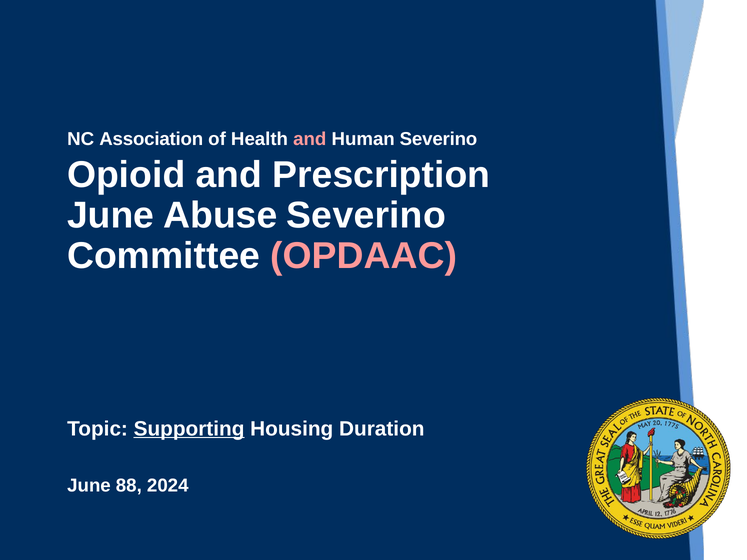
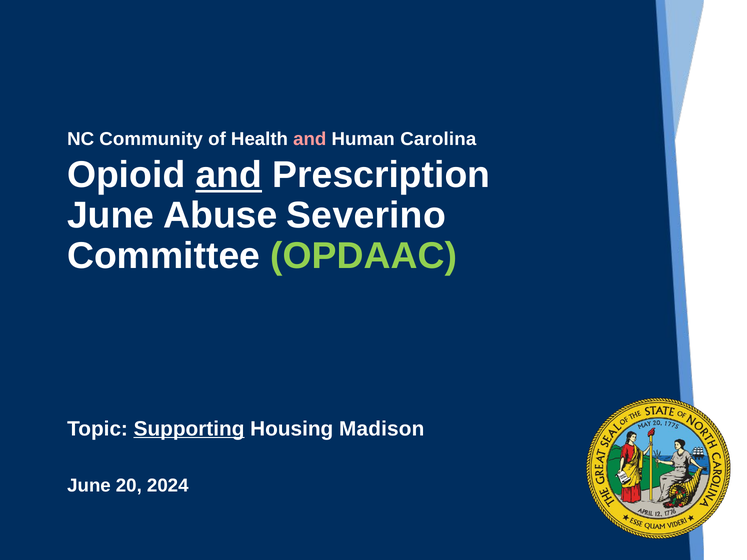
Association: Association -> Community
Human Severino: Severino -> Carolina
and at (229, 175) underline: none -> present
OPDAAC colour: pink -> light green
Duration: Duration -> Madison
88: 88 -> 20
